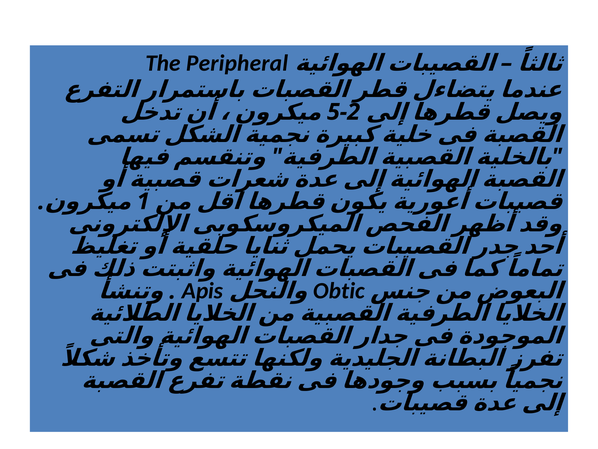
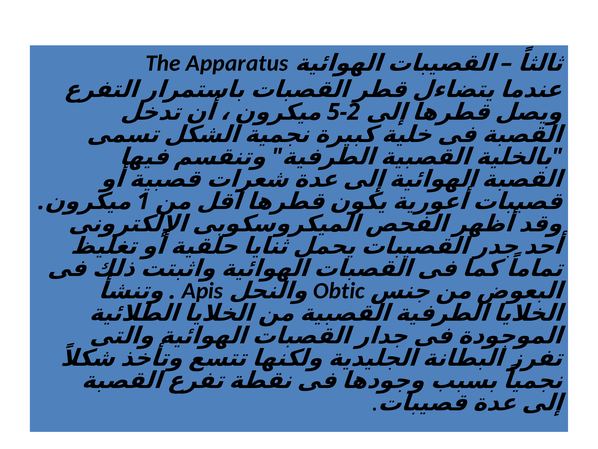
Peripheral: Peripheral -> Apparatus
